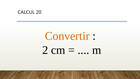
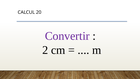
Convertir colour: orange -> purple
